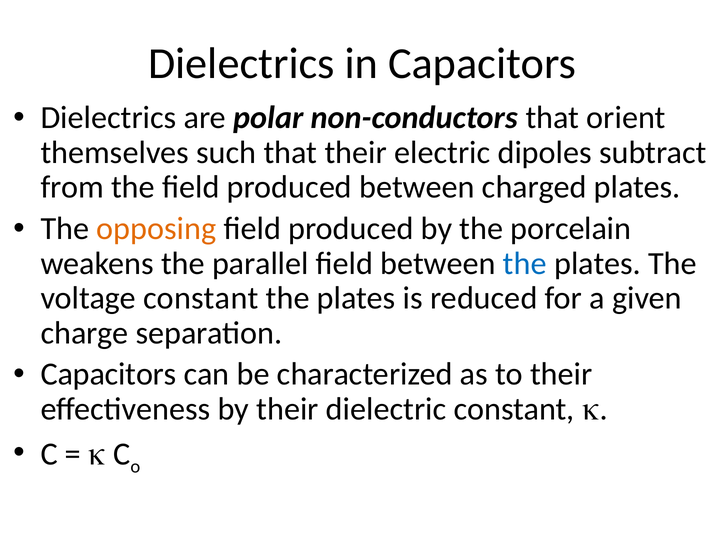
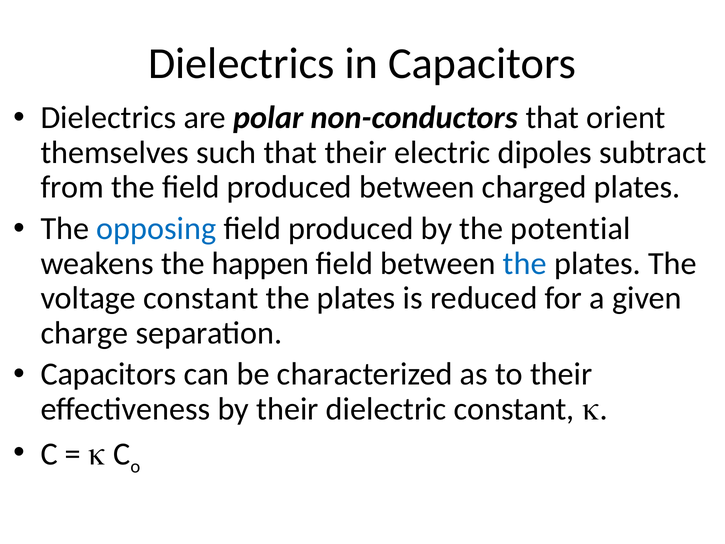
opposing colour: orange -> blue
porcelain: porcelain -> potential
parallel: parallel -> happen
